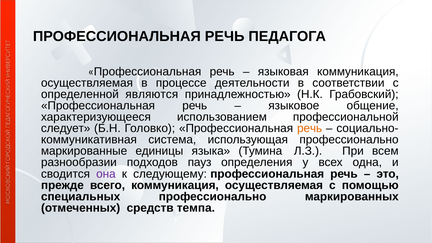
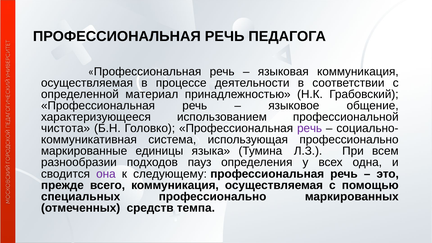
являются: являются -> материал
следует: следует -> чистота
речь at (310, 128) colour: orange -> purple
